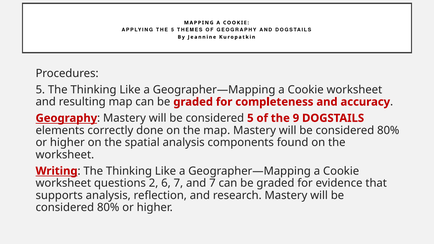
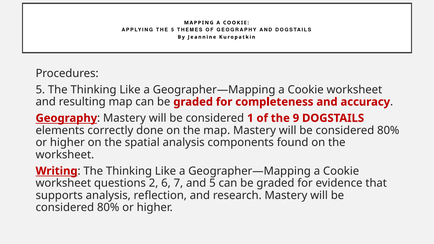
considered 5: 5 -> 1
and 7: 7 -> 5
